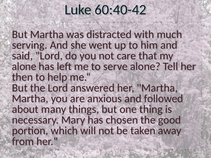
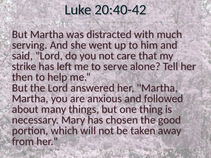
60:40-42: 60:40-42 -> 20:40-42
alone at (24, 67): alone -> strike
